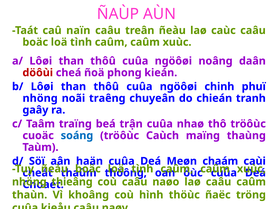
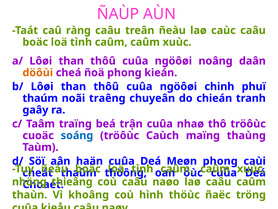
naïn: naïn -> ràng
döôùi colour: red -> orange
nhöng at (40, 98): nhöng -> thaúm
Meøn chaám: chaám -> phong
